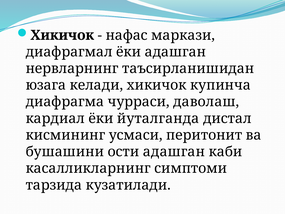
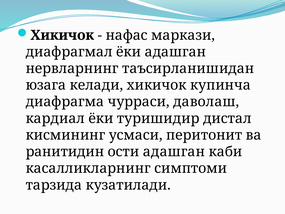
йуталганда: йуталганда -> туришидир
бушашини: бушашини -> ранитидин
